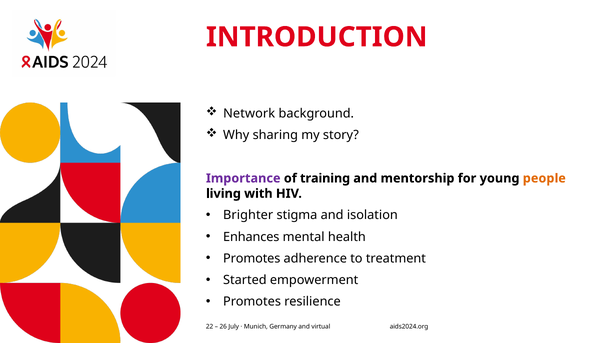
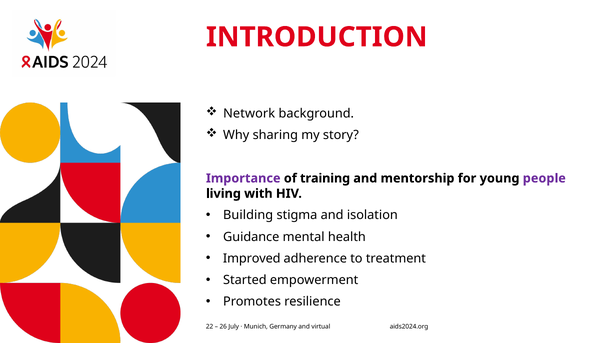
people colour: orange -> purple
Brighter: Brighter -> Building
Enhances: Enhances -> Guidance
Promotes at (252, 259): Promotes -> Improved
